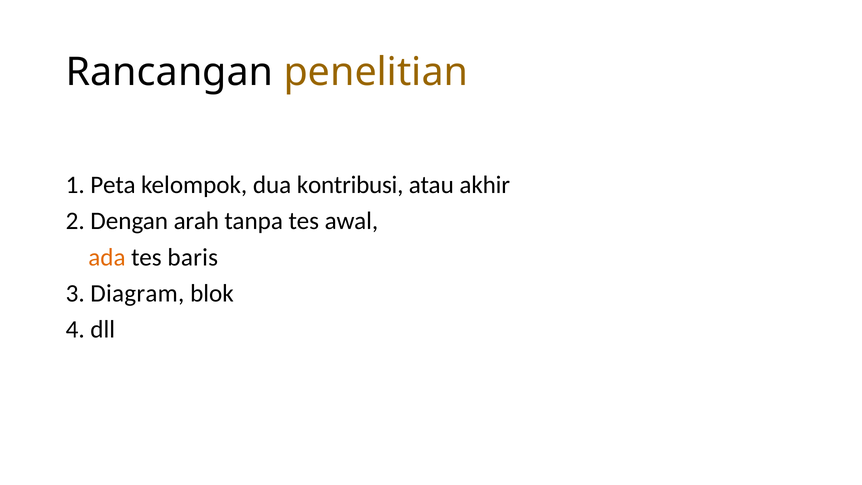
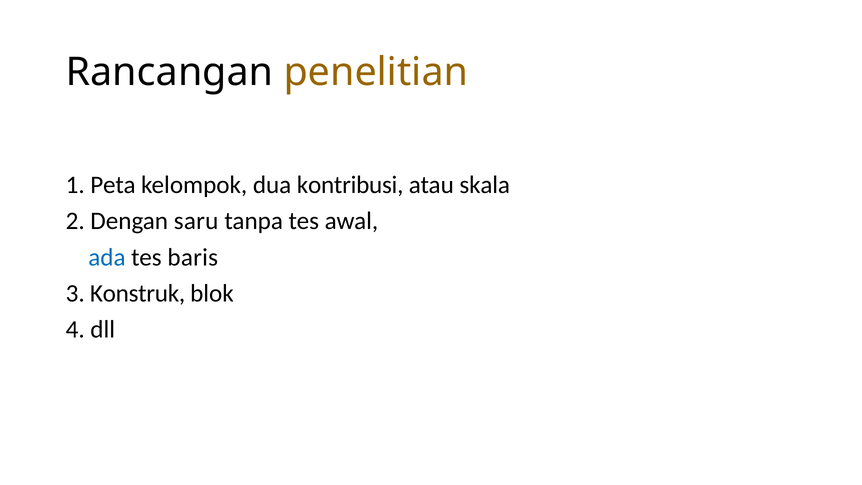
akhir: akhir -> skala
arah: arah -> saru
ada colour: orange -> blue
Diagram: Diagram -> Konstruk
